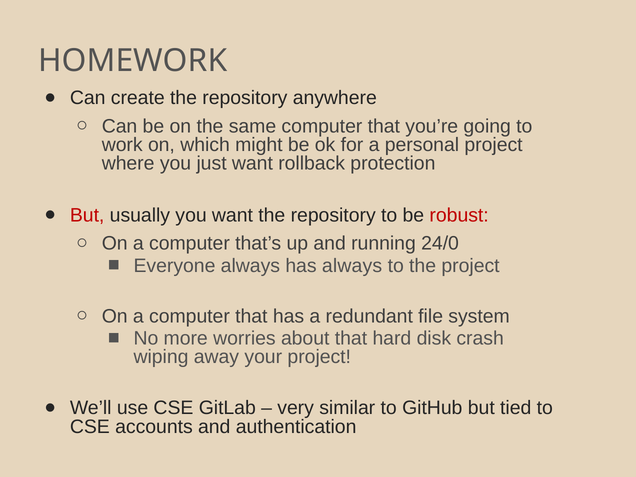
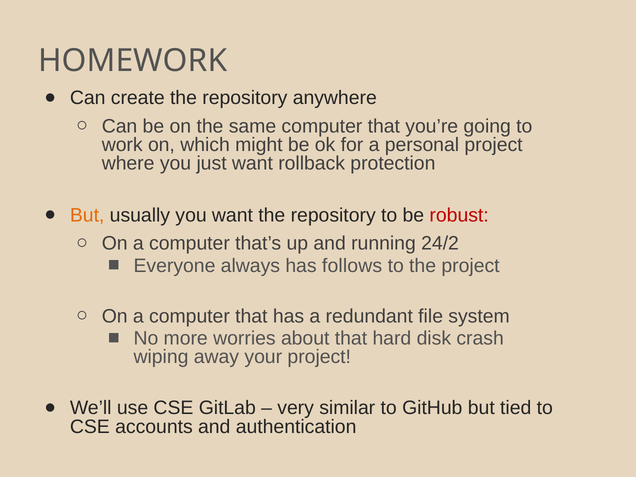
But at (87, 215) colour: red -> orange
24/0: 24/0 -> 24/2
has always: always -> follows
